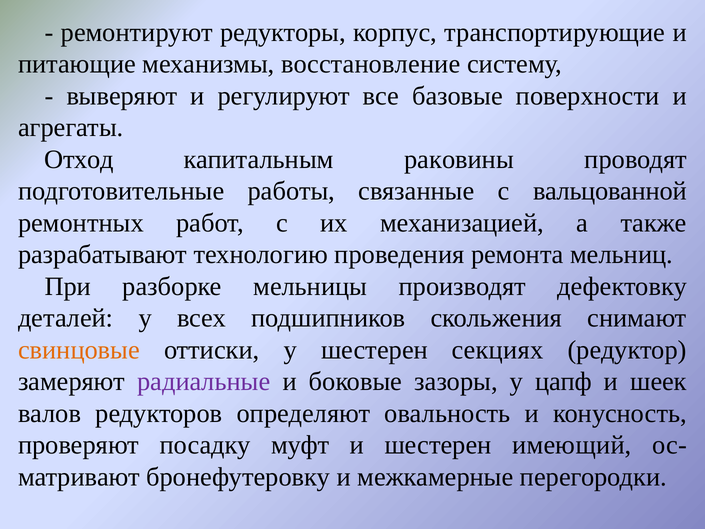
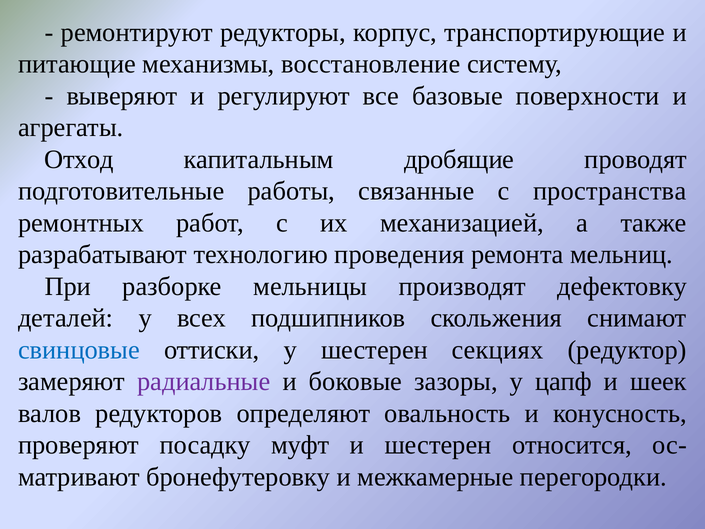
раковины: раковины -> дробящие
вальцованной: вальцованной -> пространства
свинцовые colour: orange -> blue
имеющий: имеющий -> относится
